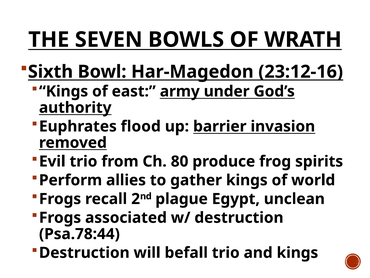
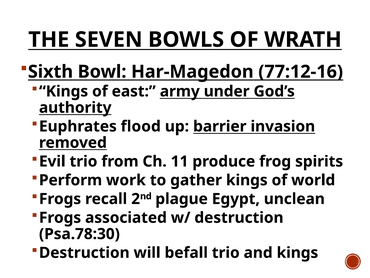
23:12-16: 23:12-16 -> 77:12-16
80: 80 -> 11
allies: allies -> work
Psa.78:44: Psa.78:44 -> Psa.78:30
